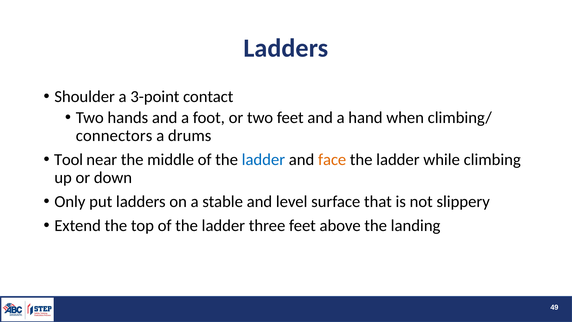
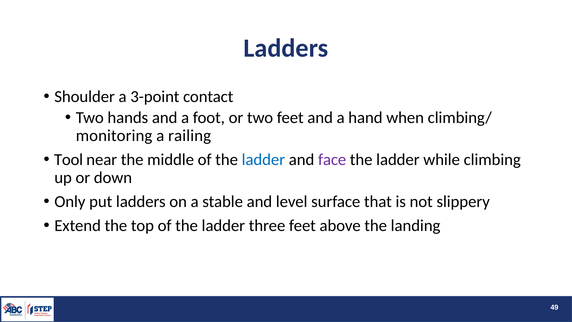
connectors: connectors -> monitoring
drums: drums -> railing
face colour: orange -> purple
